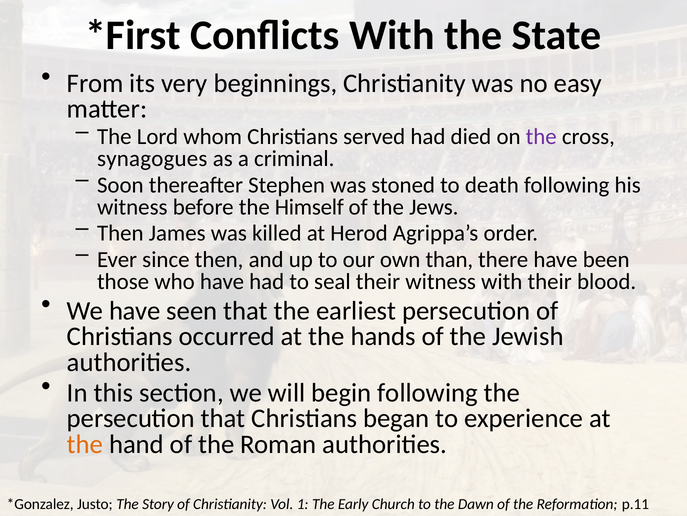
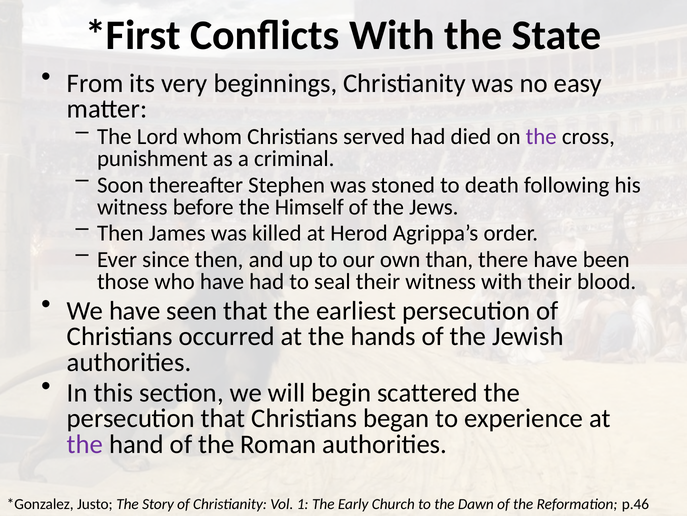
synagogues: synagogues -> punishment
begin following: following -> scattered
the at (85, 444) colour: orange -> purple
p.11: p.11 -> p.46
